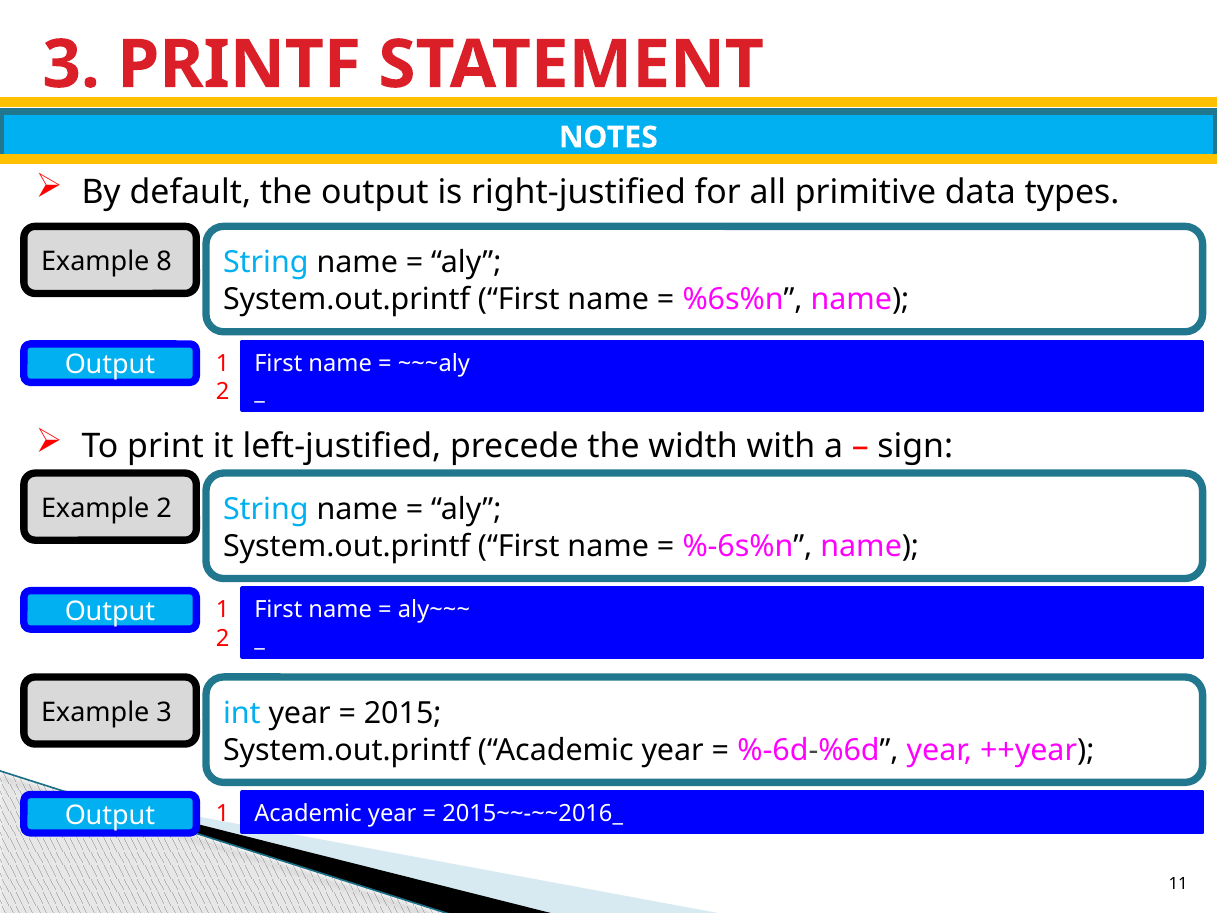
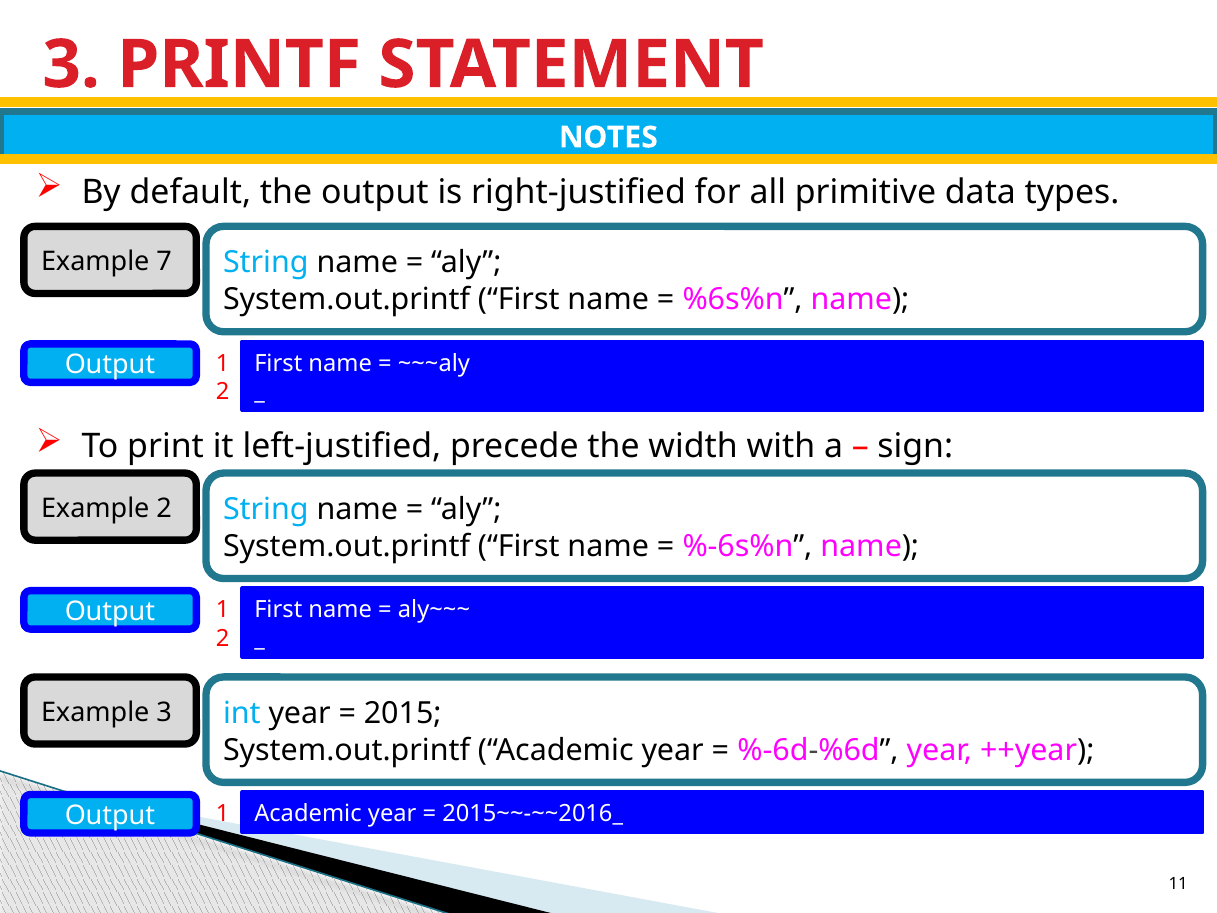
8: 8 -> 7
